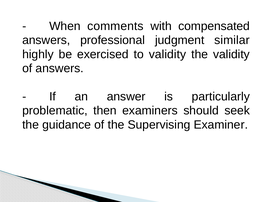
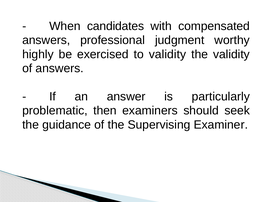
comments: comments -> candidates
similar: similar -> worthy
